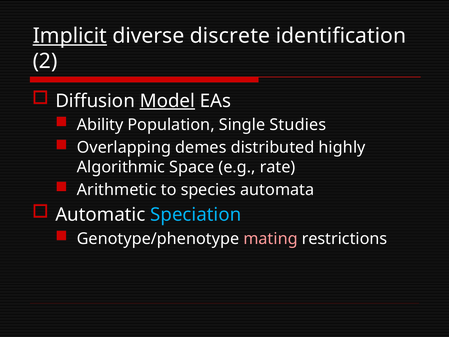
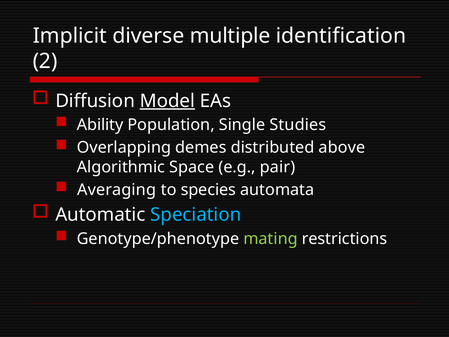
Implicit underline: present -> none
discrete: discrete -> multiple
highly: highly -> above
rate: rate -> pair
Arithmetic: Arithmetic -> Averaging
mating colour: pink -> light green
